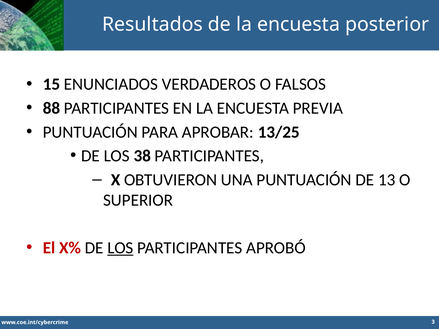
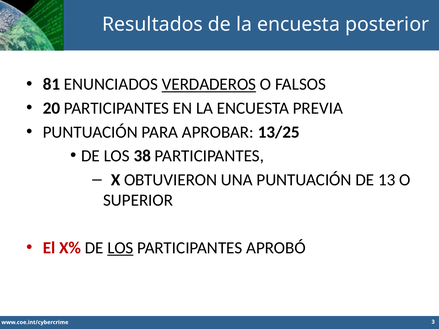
15: 15 -> 81
VERDADEROS underline: none -> present
88: 88 -> 20
